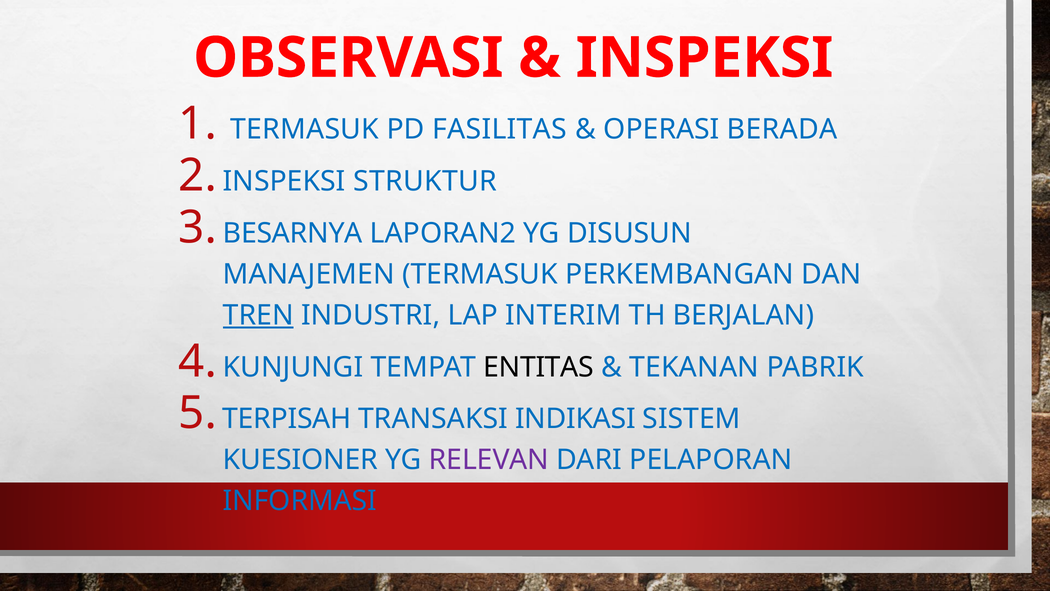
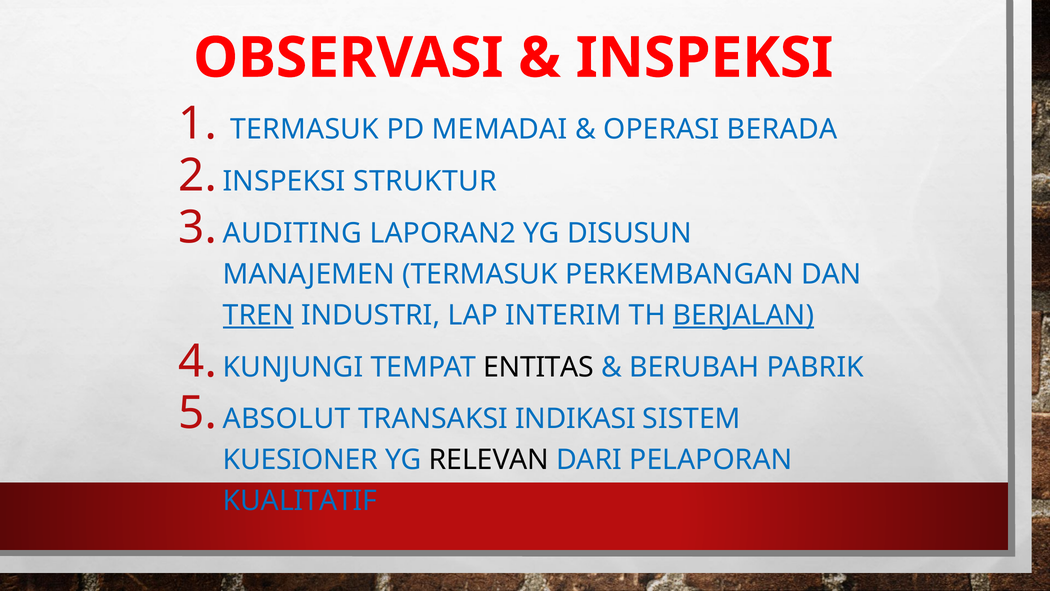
FASILITAS: FASILITAS -> MEMADAI
BESARNYA: BESARNYA -> AUDITING
BERJALAN underline: none -> present
TEKANAN: TEKANAN -> BERUBAH
TERPISAH: TERPISAH -> ABSOLUT
RELEVAN colour: purple -> black
INFORMASI: INFORMASI -> KUALITATIF
